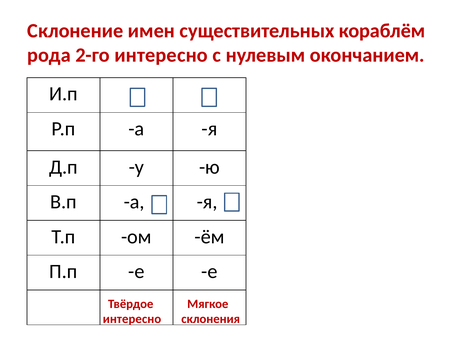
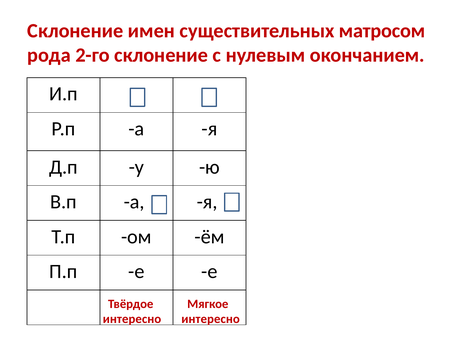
кораблём: кораблём -> матросом
2-го интересно: интересно -> склонение
склонения at (211, 319): склонения -> интересно
